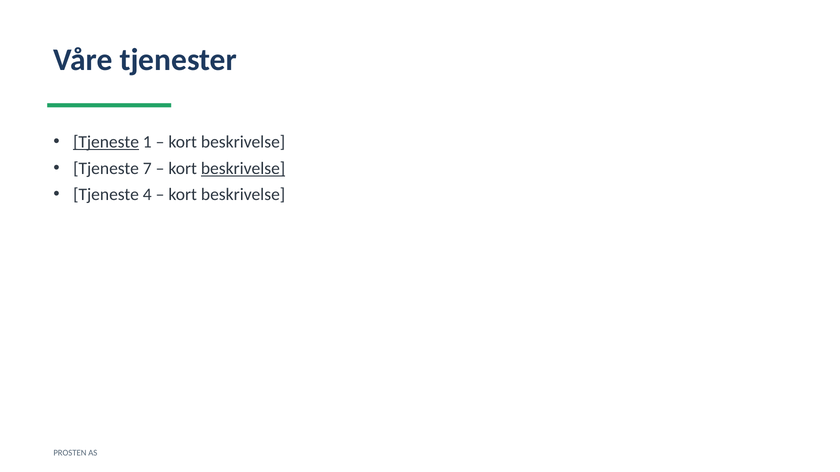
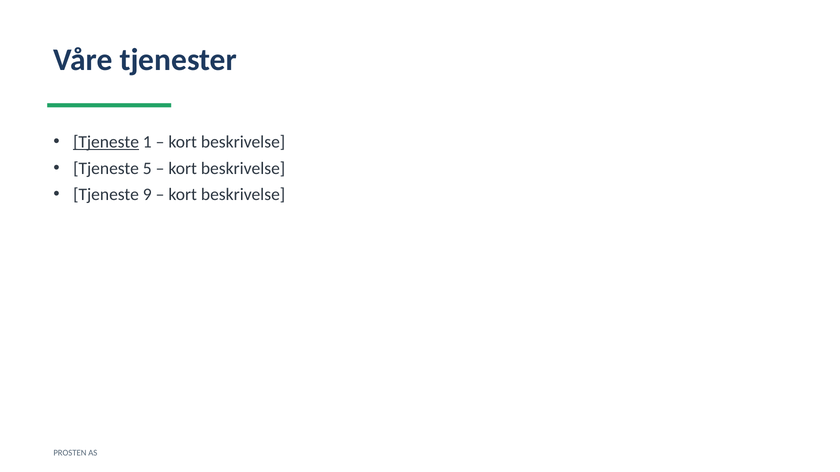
7: 7 -> 5
beskrivelse at (243, 169) underline: present -> none
4: 4 -> 9
